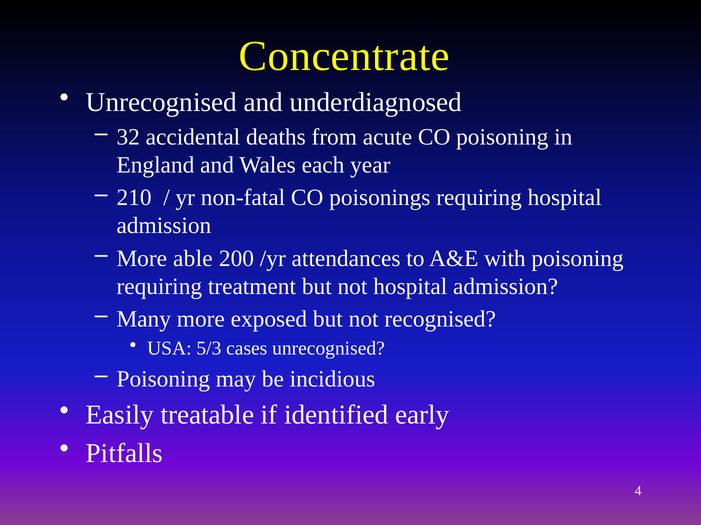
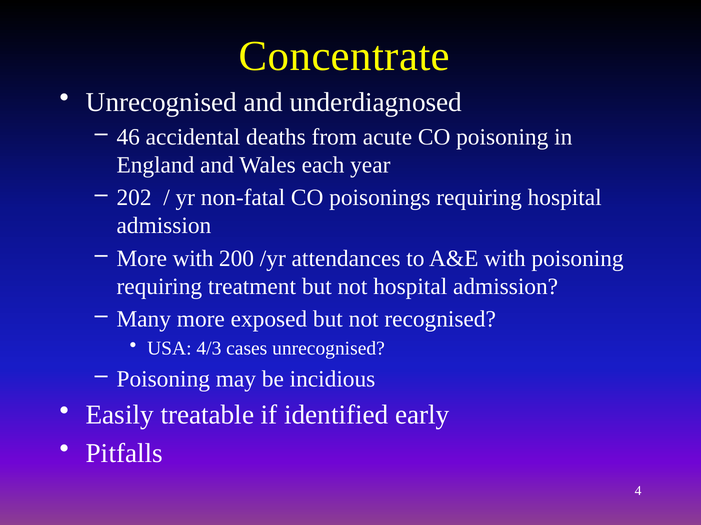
32: 32 -> 46
210: 210 -> 202
More able: able -> with
5/3: 5/3 -> 4/3
